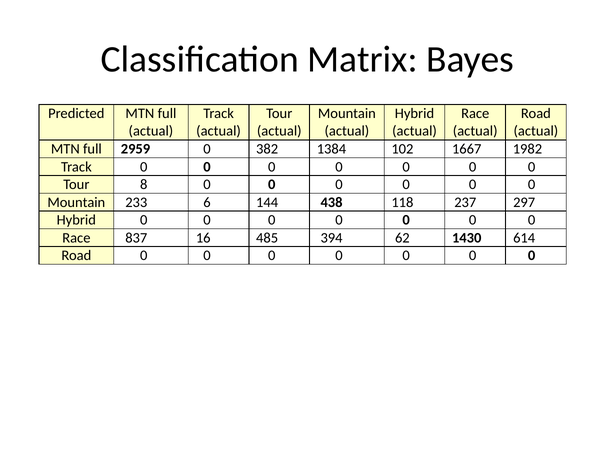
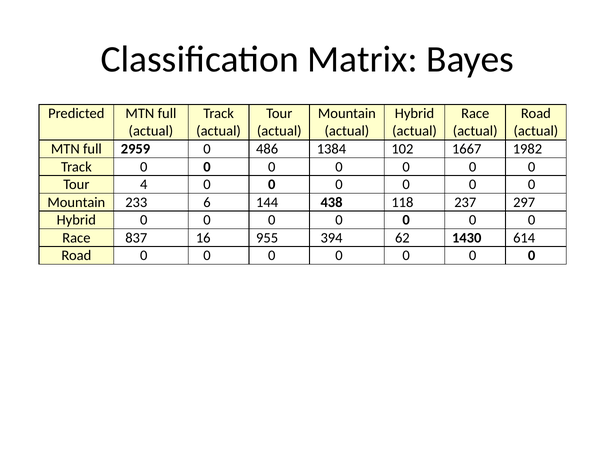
382: 382 -> 486
8: 8 -> 4
485: 485 -> 955
